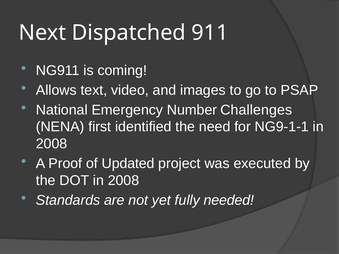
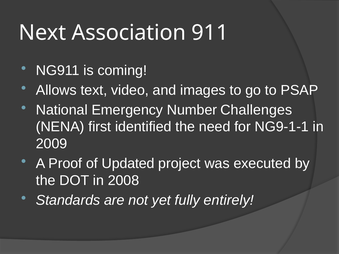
Dispatched: Dispatched -> Association
2008 at (52, 144): 2008 -> 2009
needed: needed -> entirely
